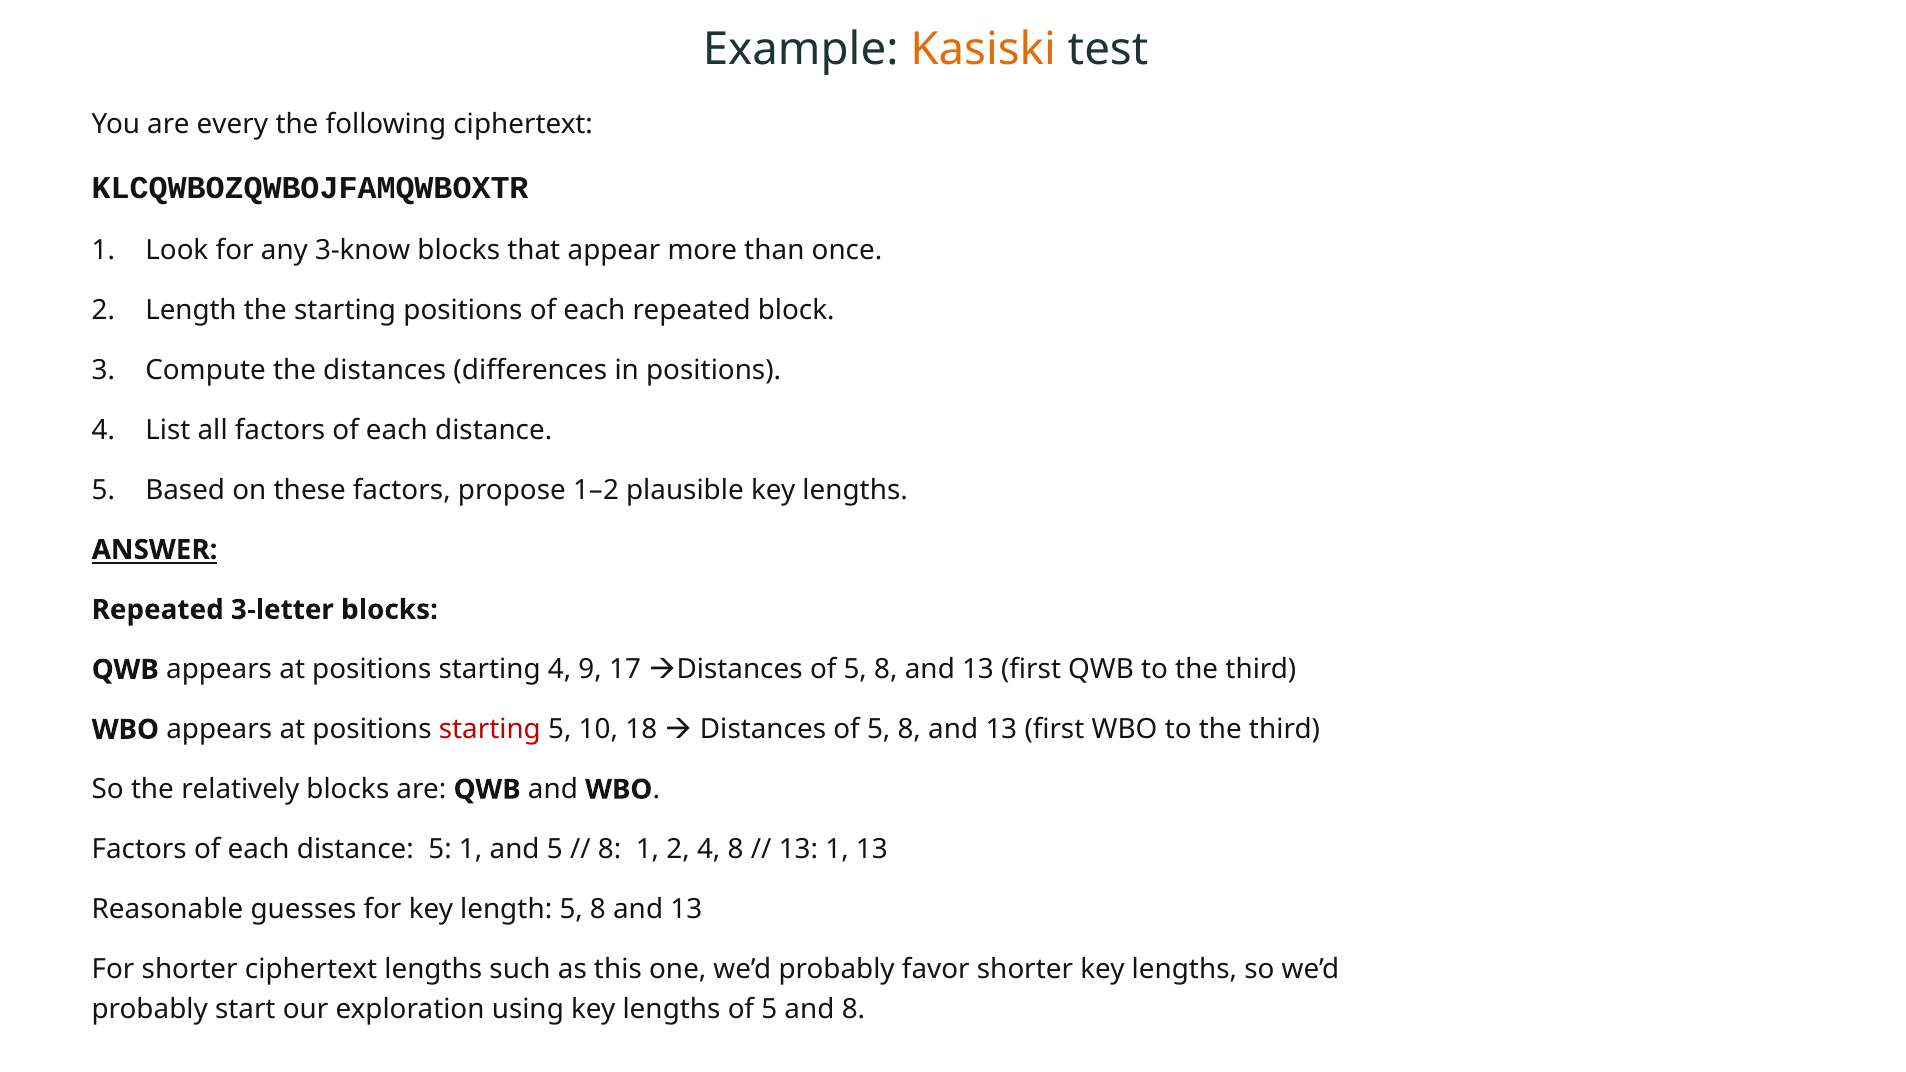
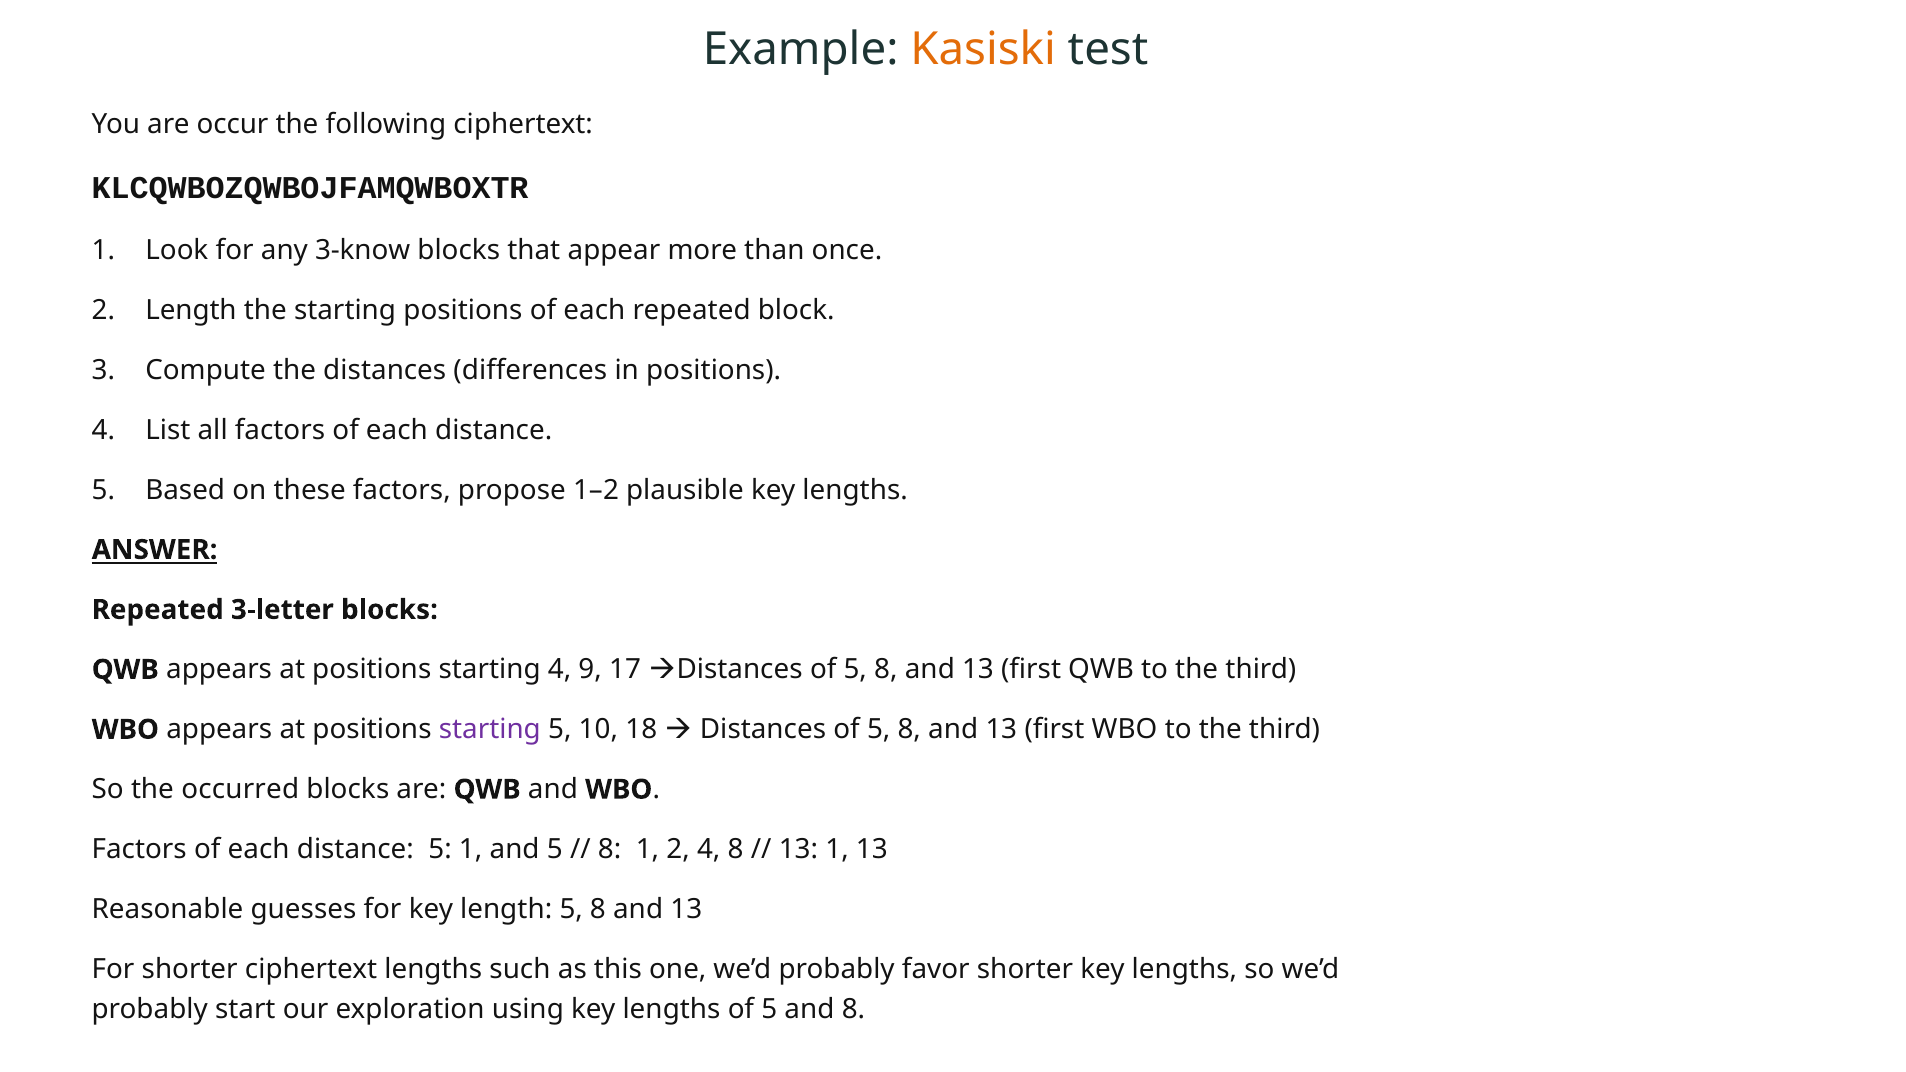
every: every -> occur
starting at (490, 730) colour: red -> purple
relatively: relatively -> occurred
